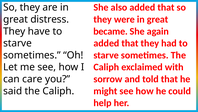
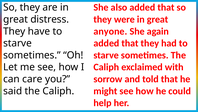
became: became -> anyone
